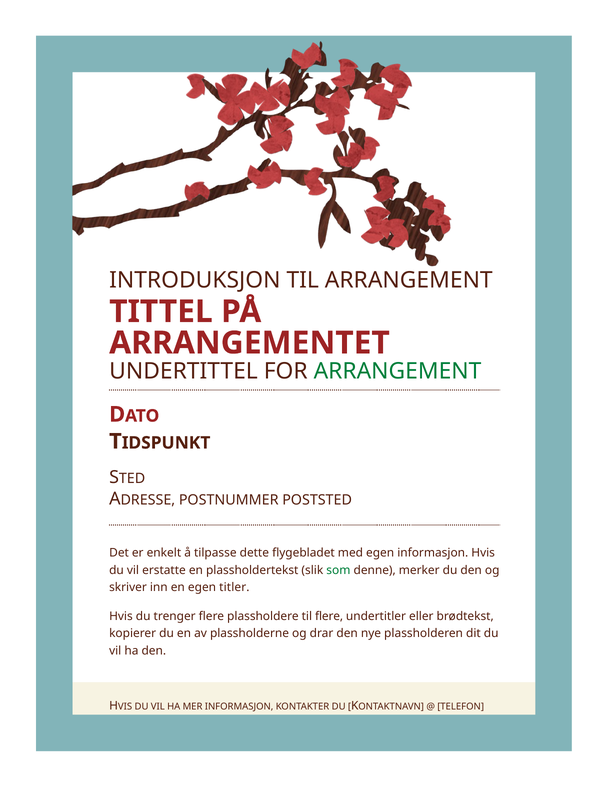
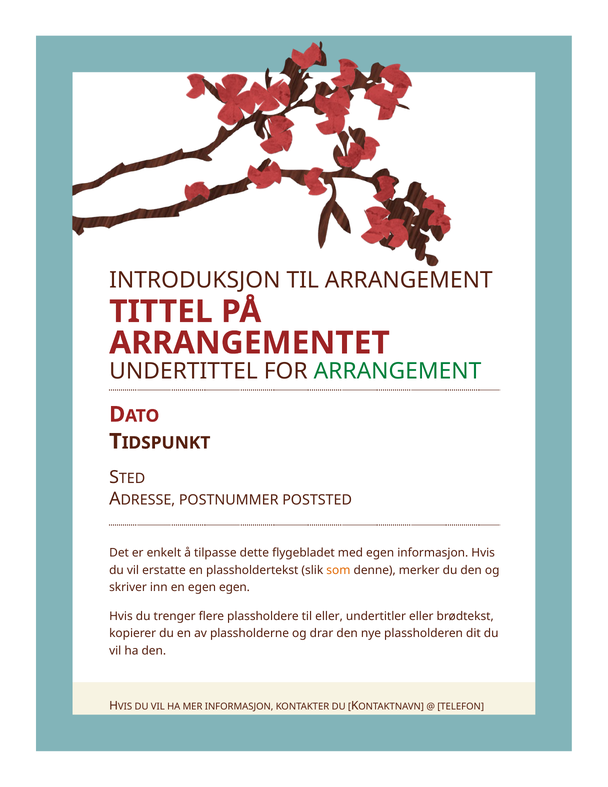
som colour: green -> orange
egen titler: titler -> egen
til flere: flere -> eller
